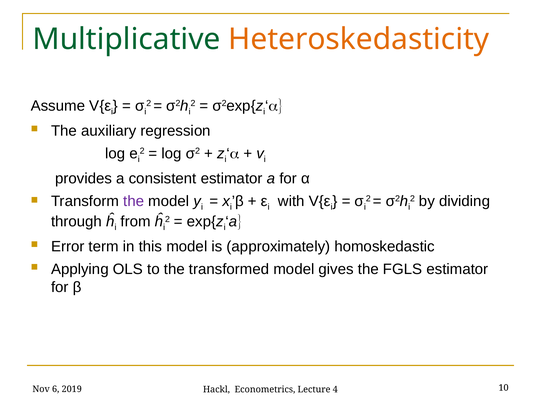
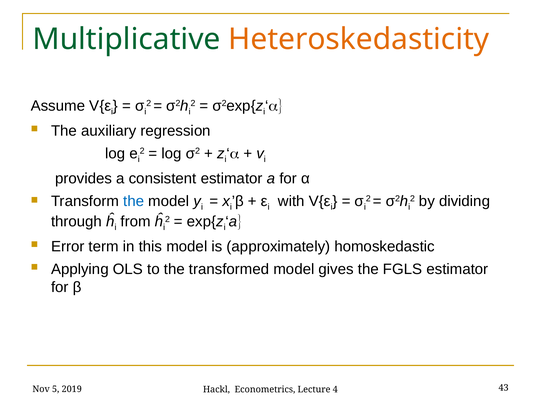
the at (134, 201) colour: purple -> blue
6: 6 -> 5
10: 10 -> 43
